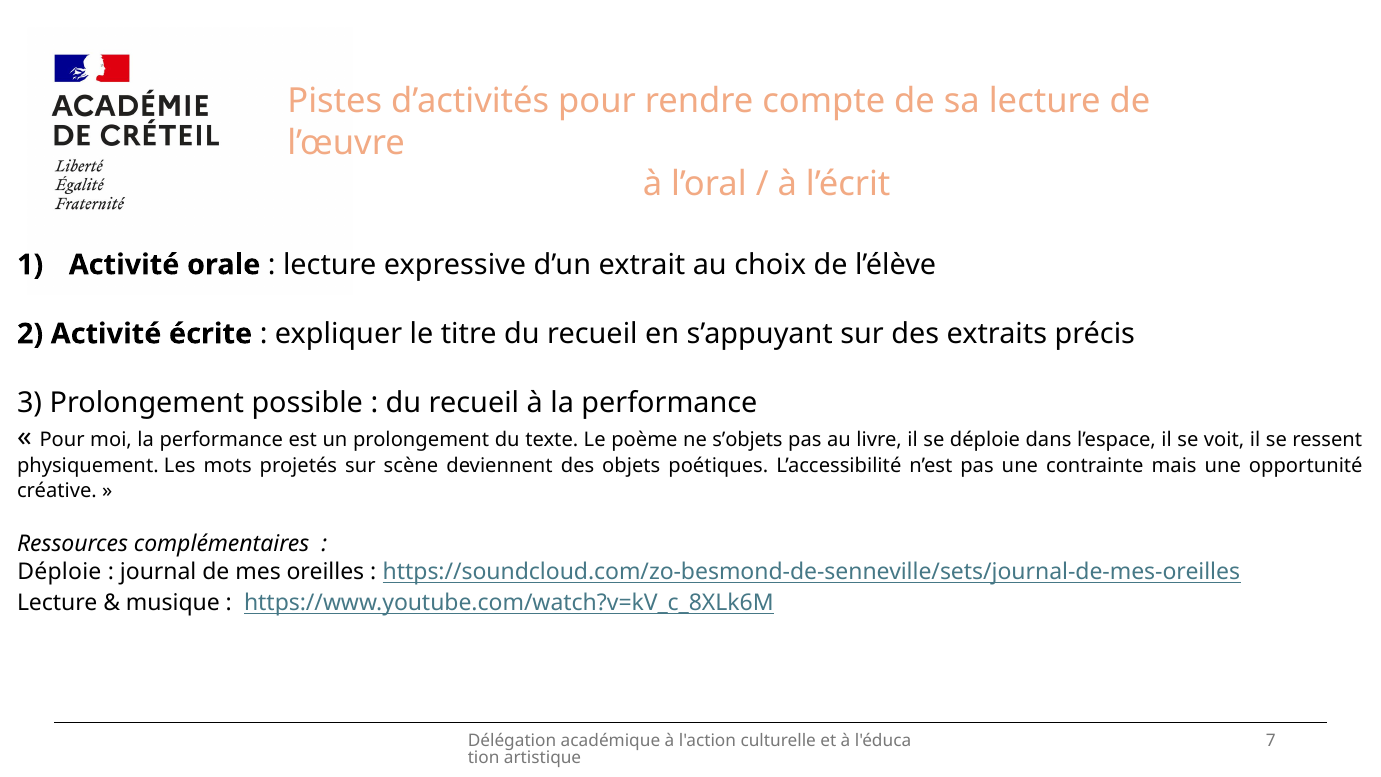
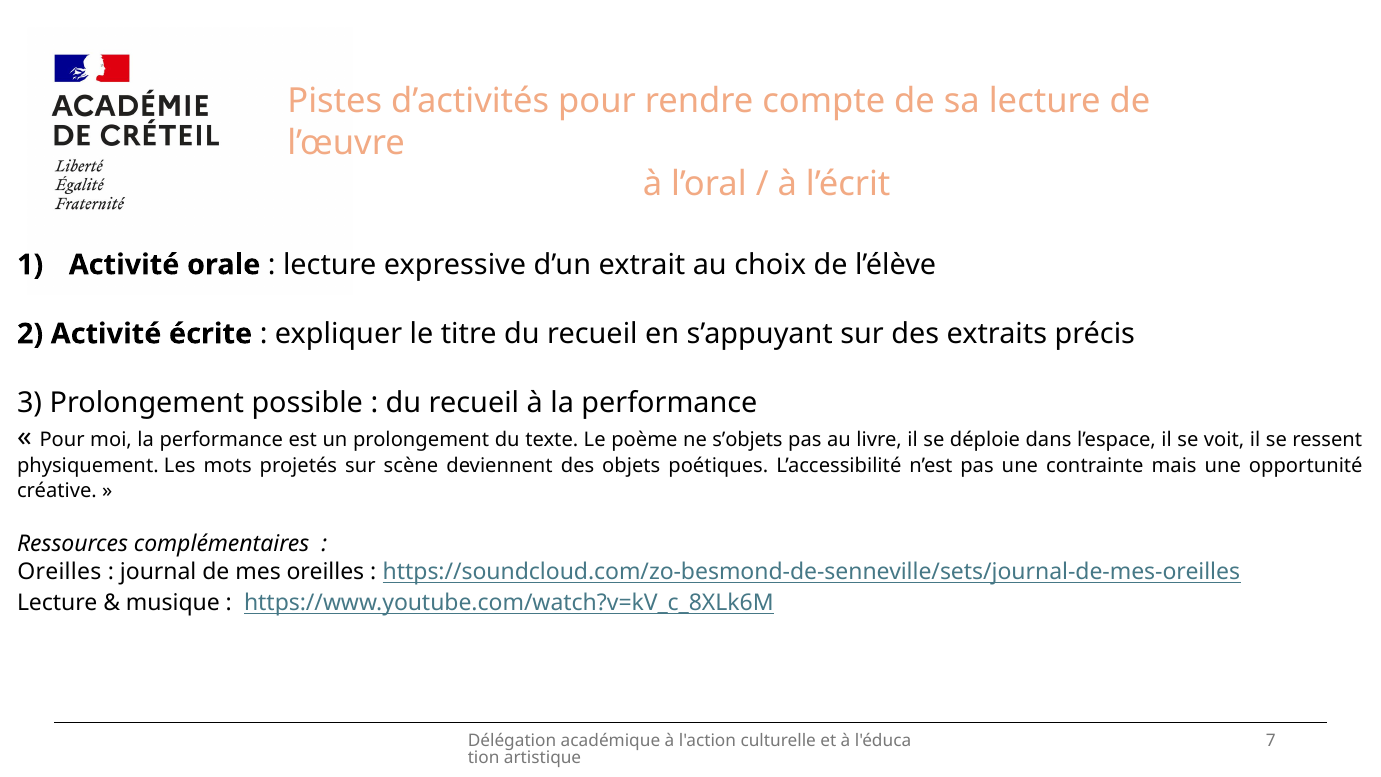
Déploie at (59, 572): Déploie -> Oreilles
